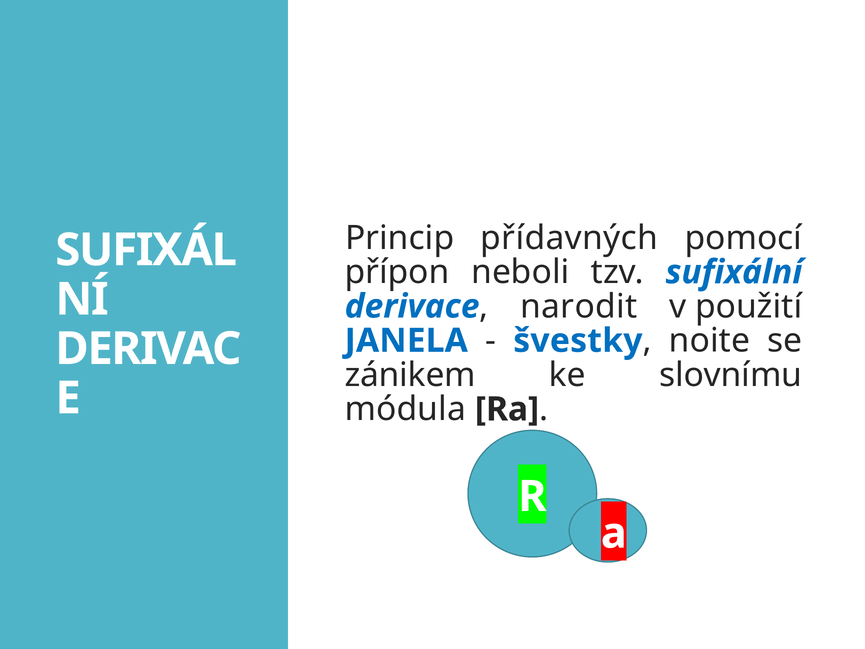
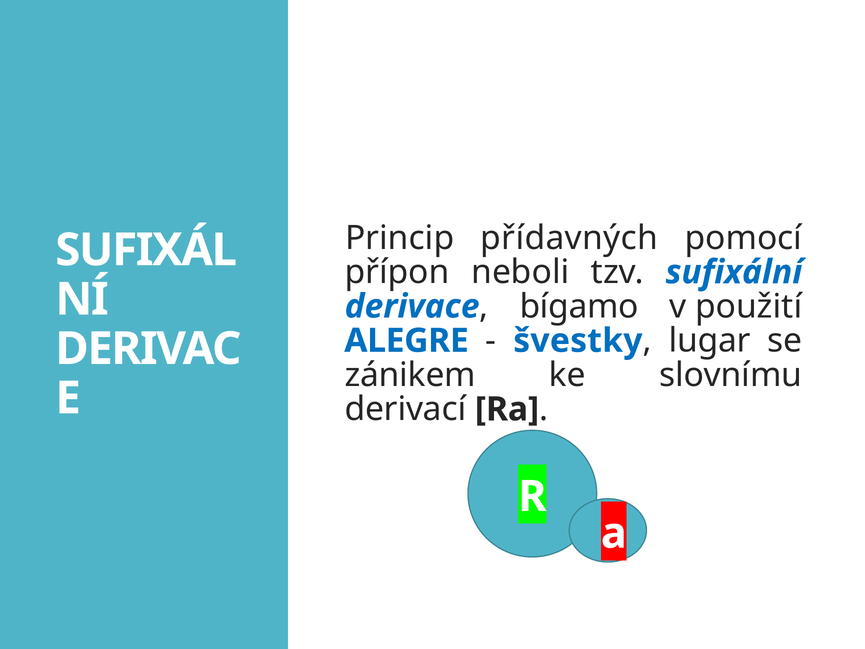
narodit: narodit -> bígamo
JANELA: JANELA -> ALEGRE
noite: noite -> lugar
módula: módula -> derivací
